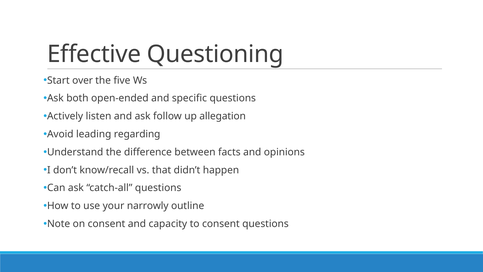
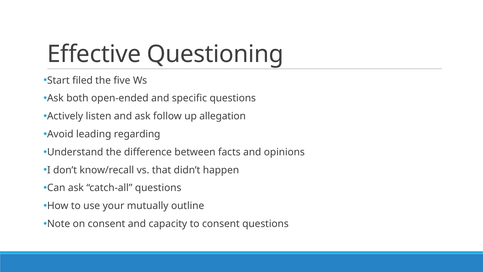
over: over -> filed
narrowly: narrowly -> mutually
